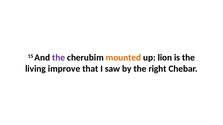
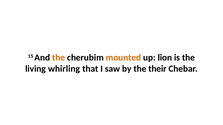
the at (59, 58) colour: purple -> orange
improve: improve -> whirling
right: right -> their
